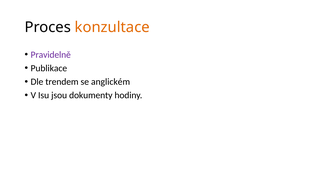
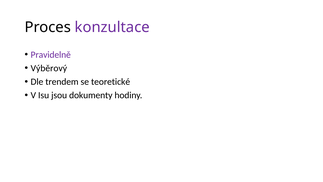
konzultace colour: orange -> purple
Publikace: Publikace -> Výběrový
anglickém: anglickém -> teoretické
